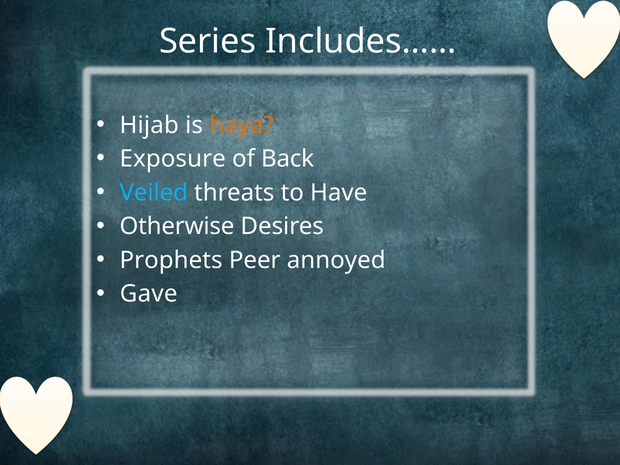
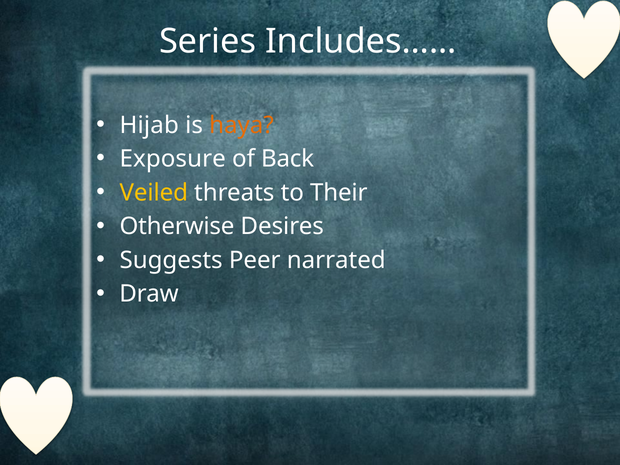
Veiled colour: light blue -> yellow
Have: Have -> Their
Prophets: Prophets -> Suggests
annoyed: annoyed -> narrated
Gave: Gave -> Draw
